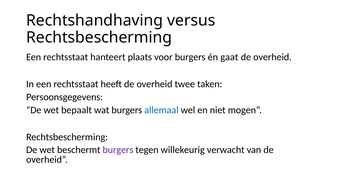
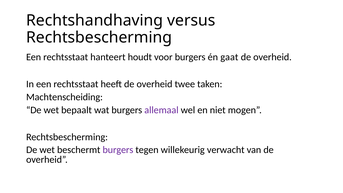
plaats: plaats -> houdt
Persoonsgegevens: Persoonsgegevens -> Machtenscheiding
allemaal colour: blue -> purple
